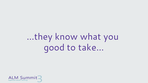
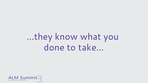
good: good -> done
